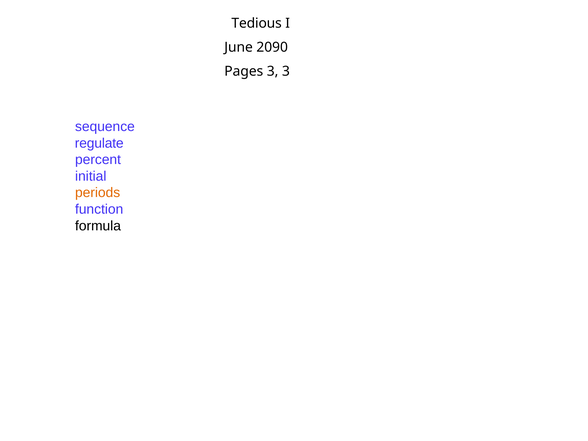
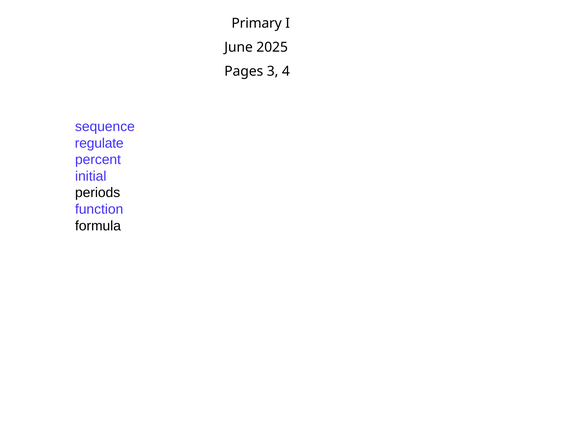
Tedious: Tedious -> Primary
2090: 2090 -> 2025
3 3: 3 -> 4
periods colour: orange -> black
